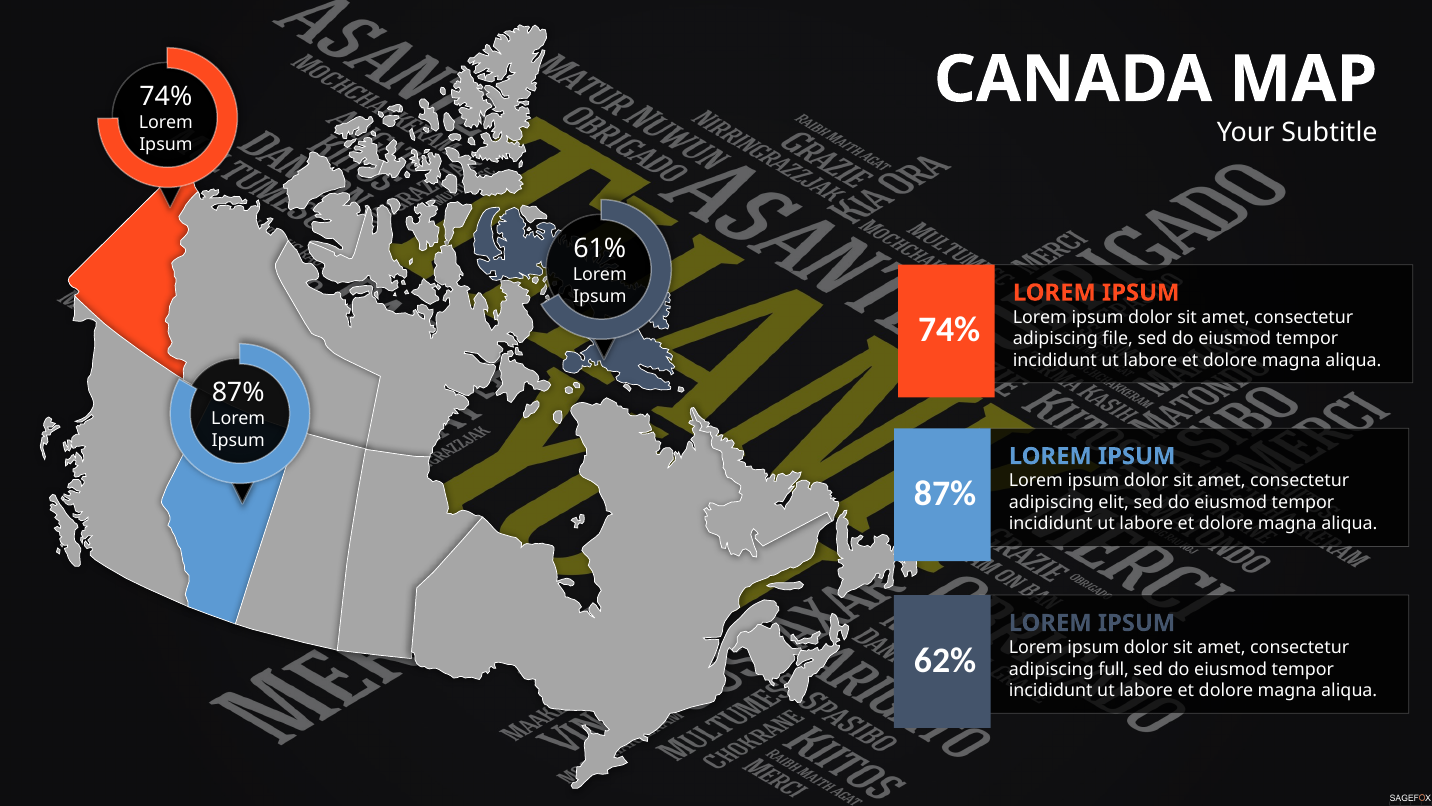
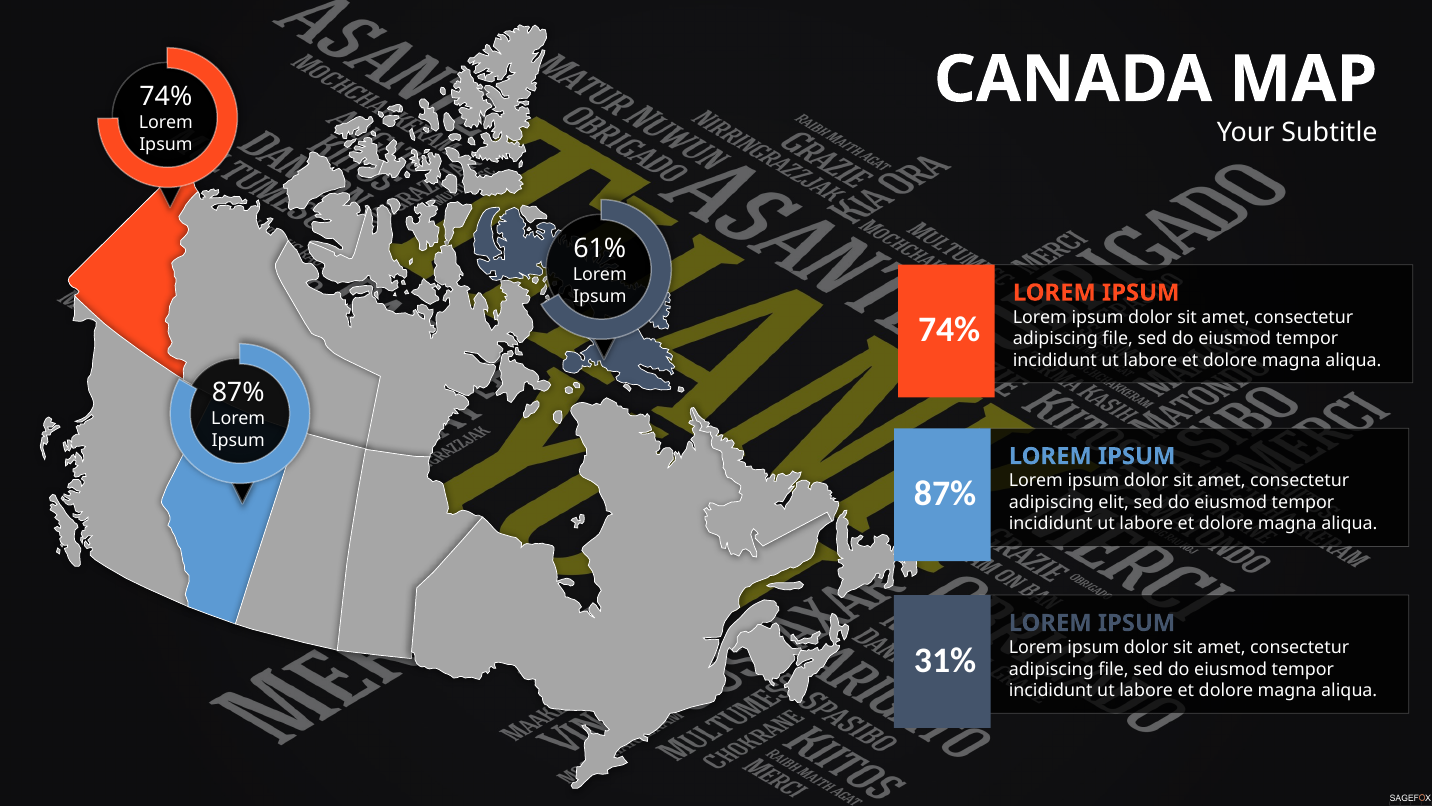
62%: 62% -> 31%
full at (1114, 669): full -> file
